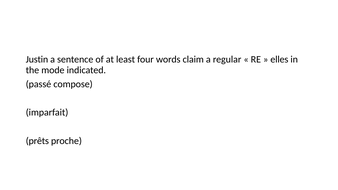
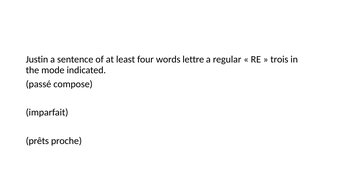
claim: claim -> lettre
elles: elles -> trois
